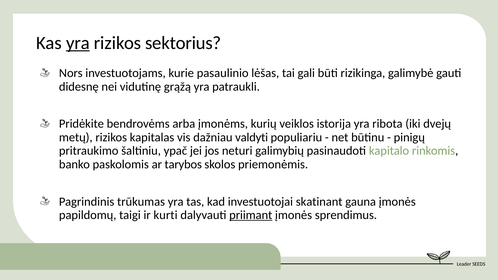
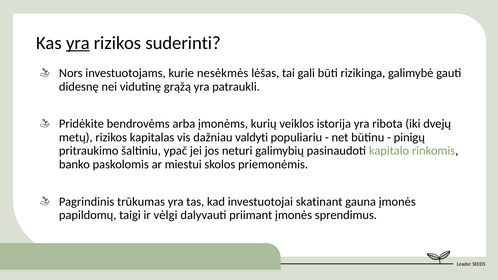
sektorius: sektorius -> suderinti
pasaulinio: pasaulinio -> nesėkmės
tarybos: tarybos -> miestui
kurti: kurti -> vėlgi
priimant underline: present -> none
